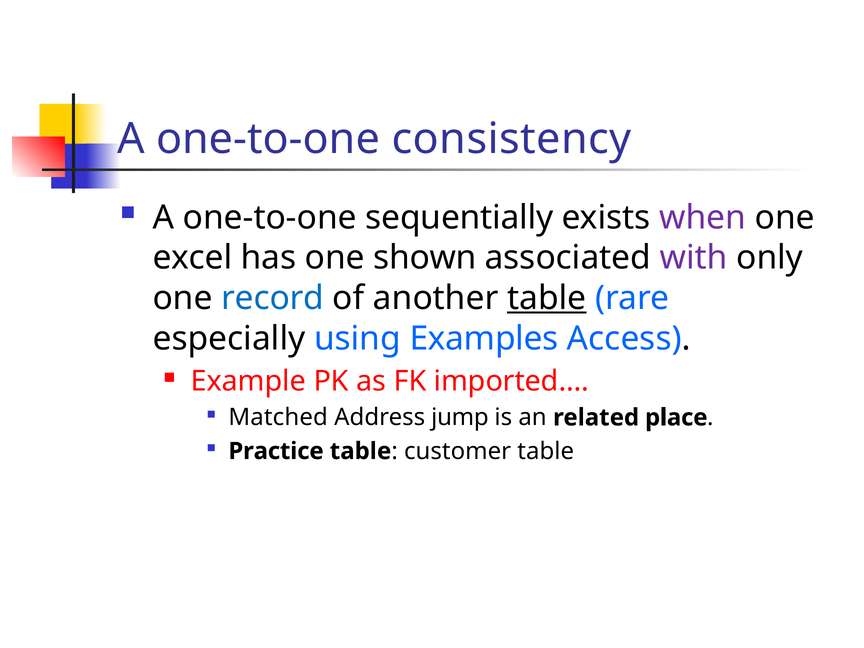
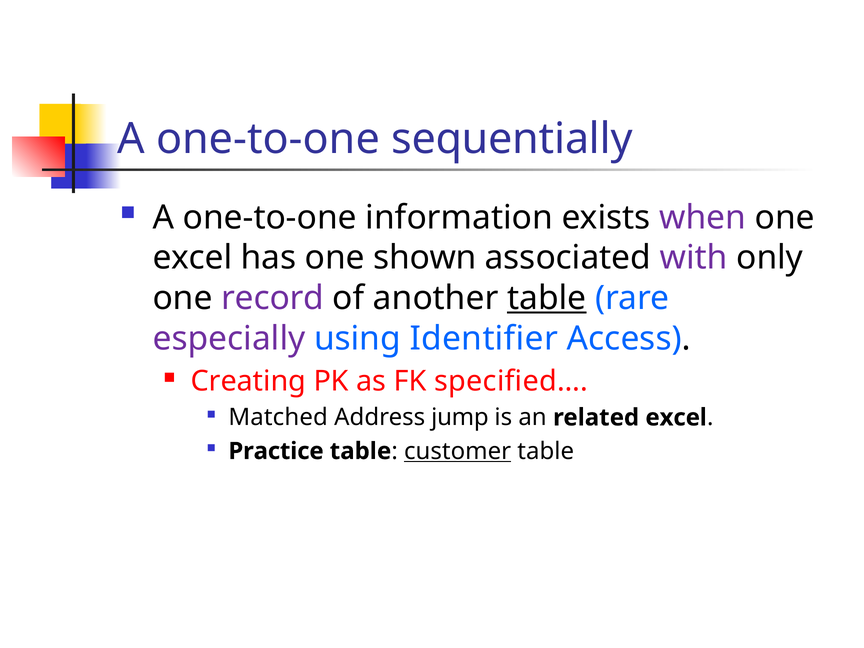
consistency: consistency -> sequentially
sequentially: sequentially -> information
record colour: blue -> purple
especially colour: black -> purple
Examples: Examples -> Identifier
Example: Example -> Creating
imported…: imported… -> specified…
related place: place -> excel
customer underline: none -> present
